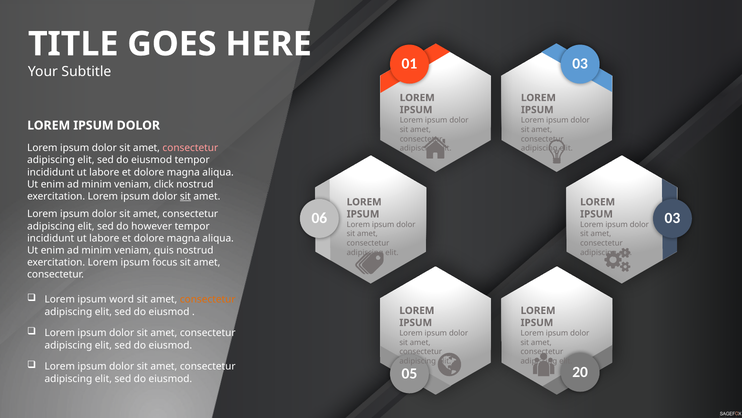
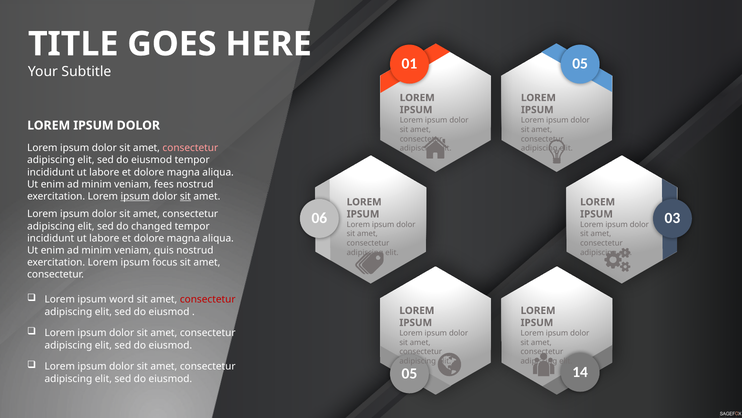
01 03: 03 -> 05
click: click -> fees
ipsum at (135, 196) underline: none -> present
however: however -> changed
consectetur at (208, 299) colour: orange -> red
20: 20 -> 14
